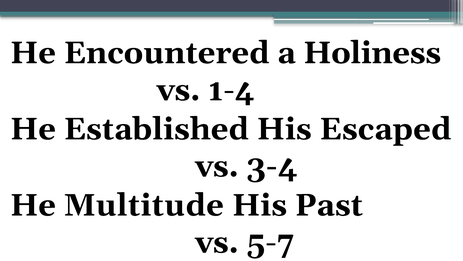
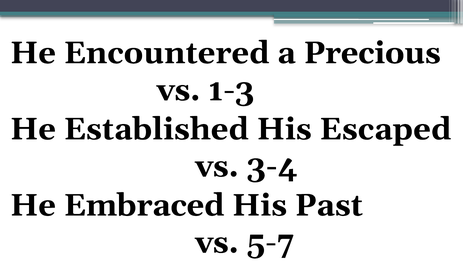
Holiness: Holiness -> Precious
1-4: 1-4 -> 1-3
Multitude: Multitude -> Embraced
